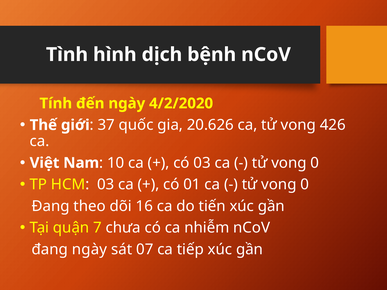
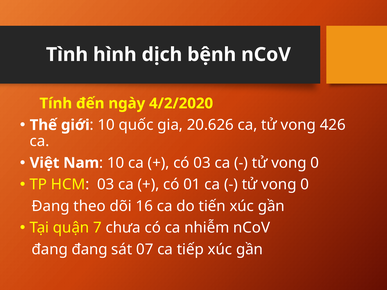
37 at (106, 125): 37 -> 10
đang ngày: ngày -> đang
